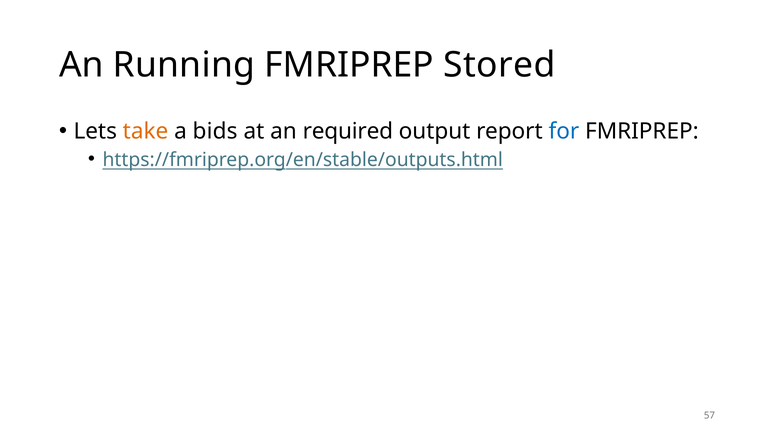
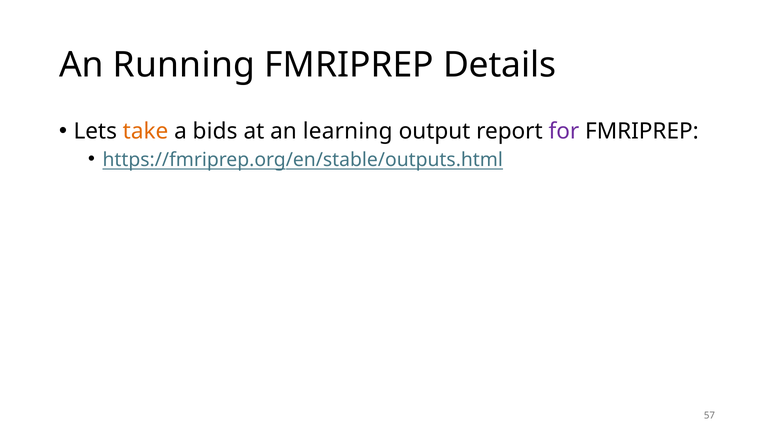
Stored: Stored -> Details
required: required -> learning
for colour: blue -> purple
